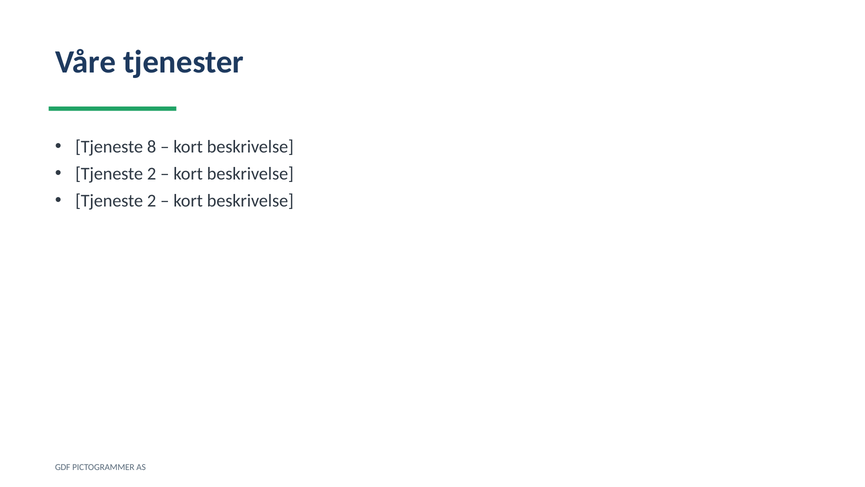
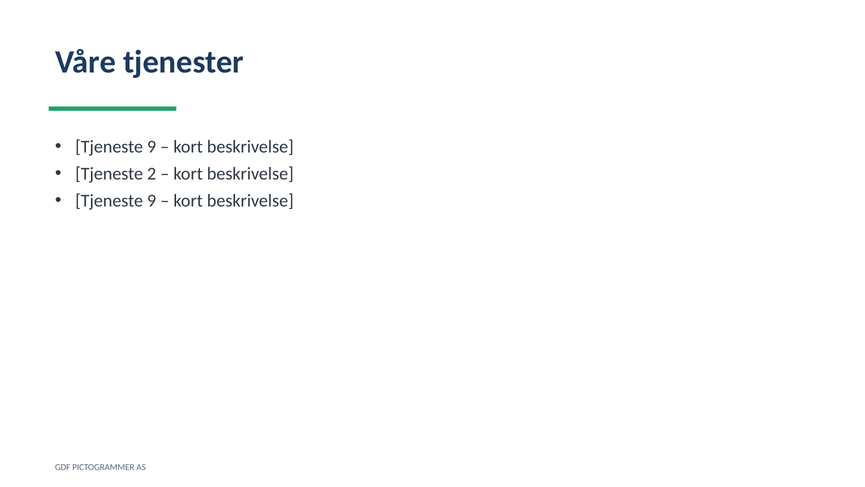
8 at (152, 147): 8 -> 9
2 at (152, 201): 2 -> 9
